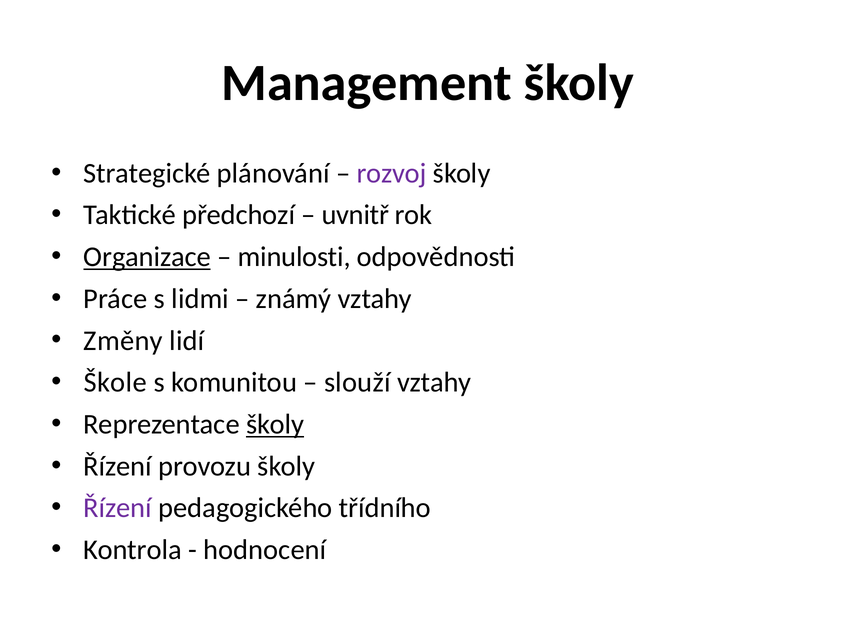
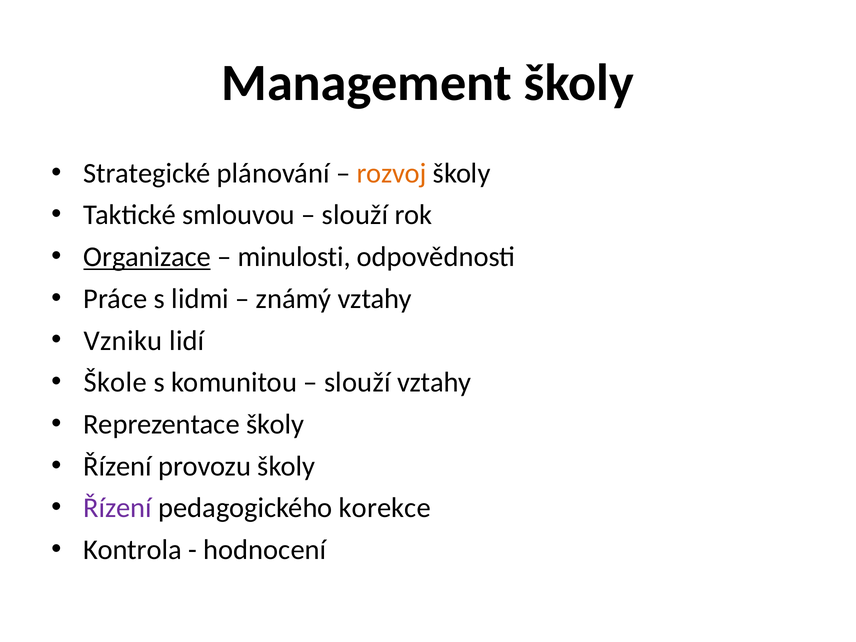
rozvoj colour: purple -> orange
předchozí: předchozí -> smlouvou
uvnitř at (355, 215): uvnitř -> slouží
Změny: Změny -> Vzniku
školy at (275, 424) underline: present -> none
třídního: třídního -> korekce
